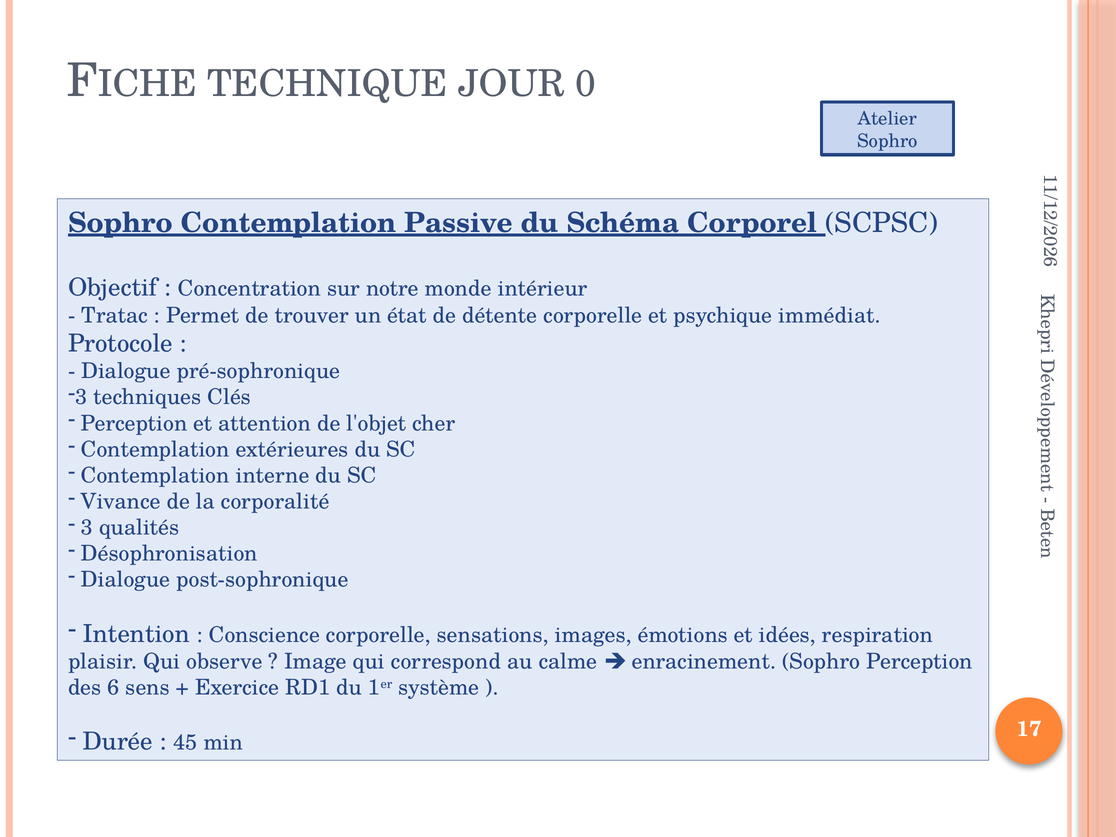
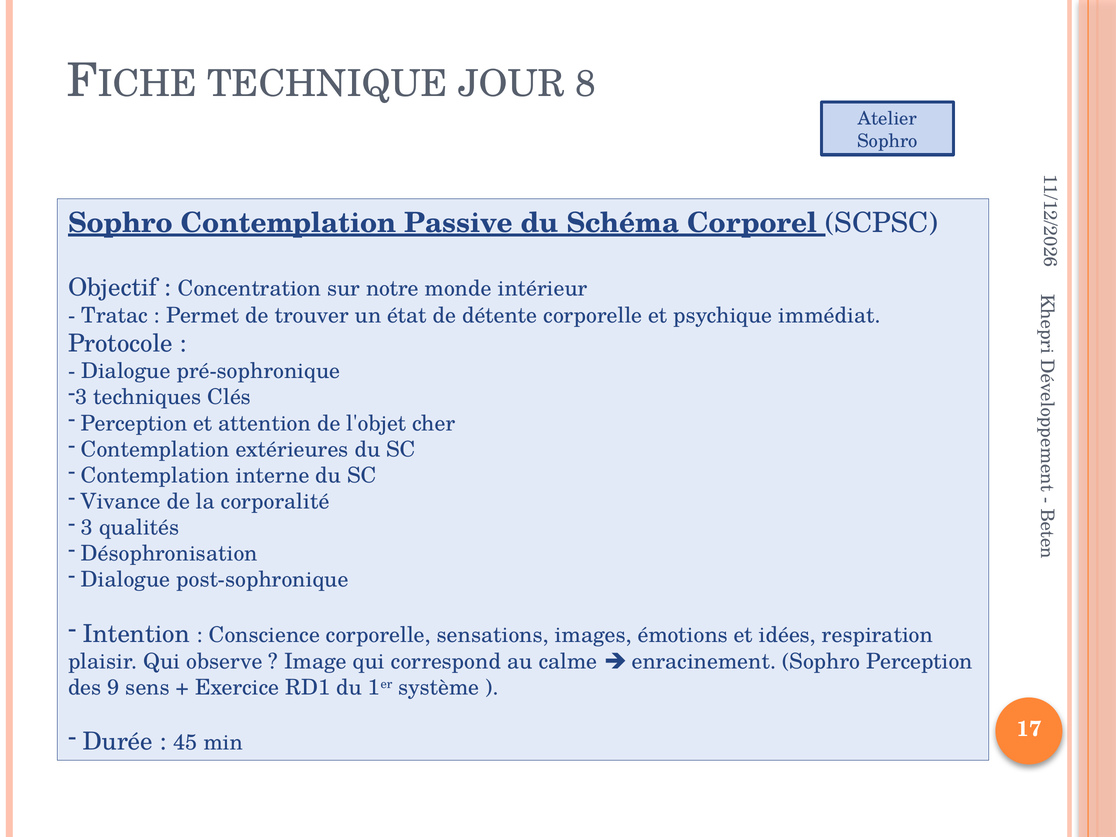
JOUR 0: 0 -> 8
des 6: 6 -> 9
